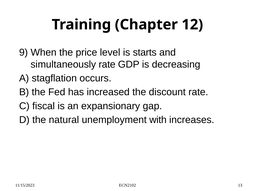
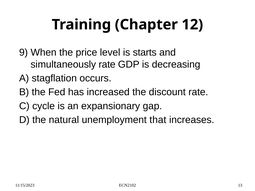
fiscal: fiscal -> cycle
with: with -> that
